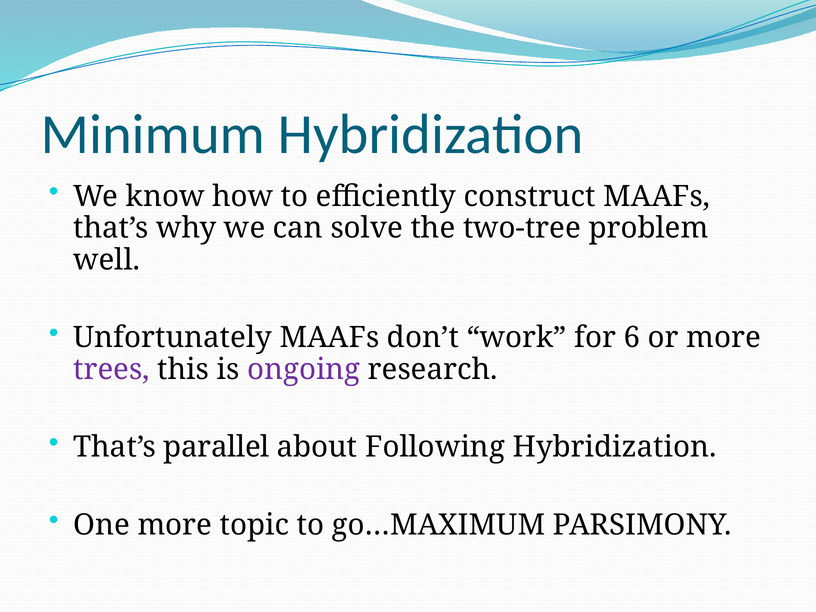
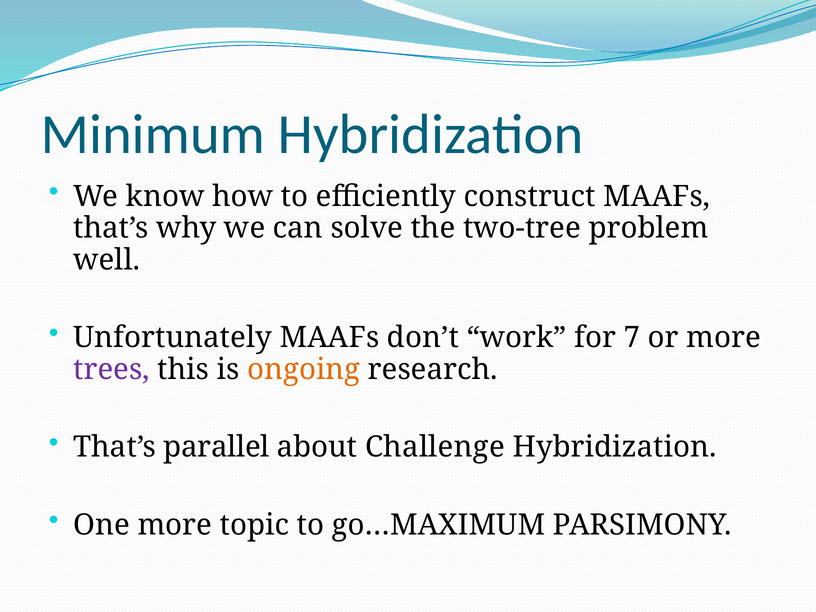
6: 6 -> 7
ongoing colour: purple -> orange
Following: Following -> Challenge
